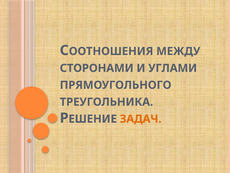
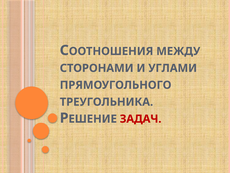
ЗАДАЧ colour: orange -> red
